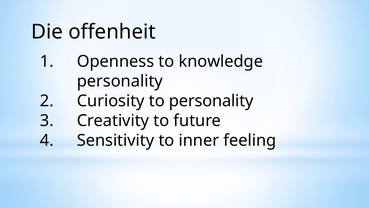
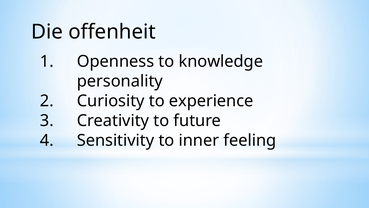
to personality: personality -> experience
